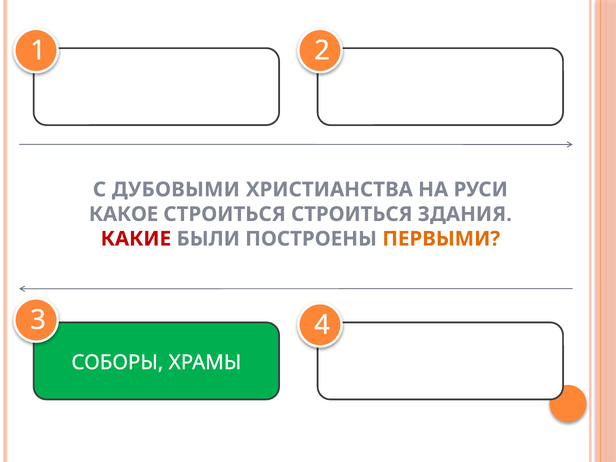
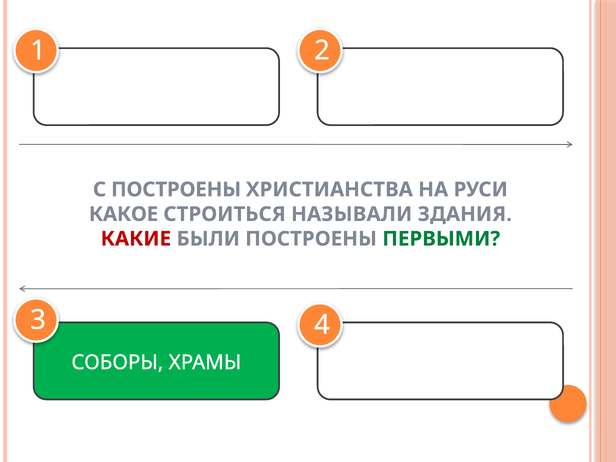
С ДУБОВЫМИ: ДУБОВЫМИ -> ПОСТРОЕНЫ
СТРОИТЬСЯ СТРОИТЬСЯ: СТРОИТЬСЯ -> НАЗЫВАЛИ
ПЕРВЫМИ colour: orange -> green
